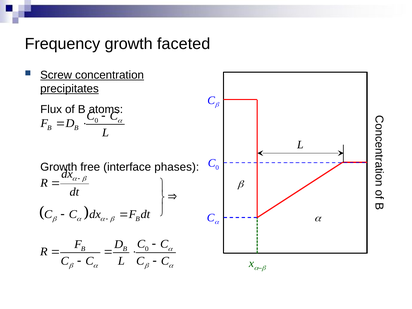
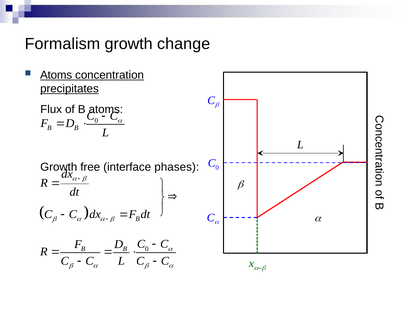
Frequency: Frequency -> Formalism
faceted: faceted -> change
Screw at (56, 75): Screw -> Atoms
